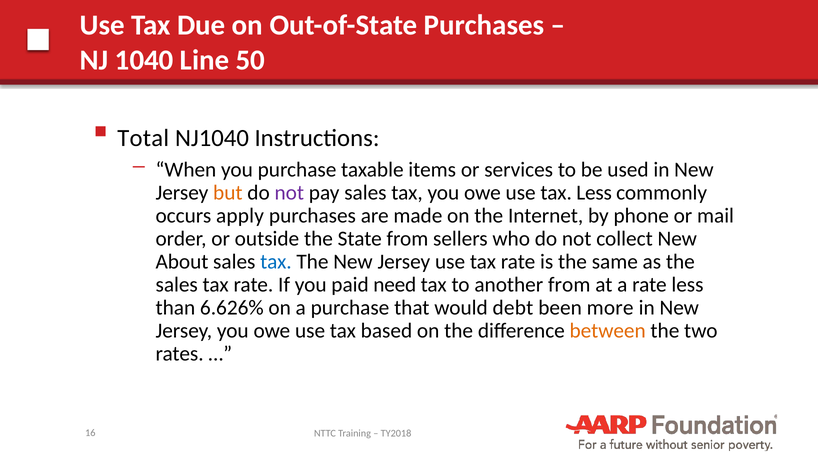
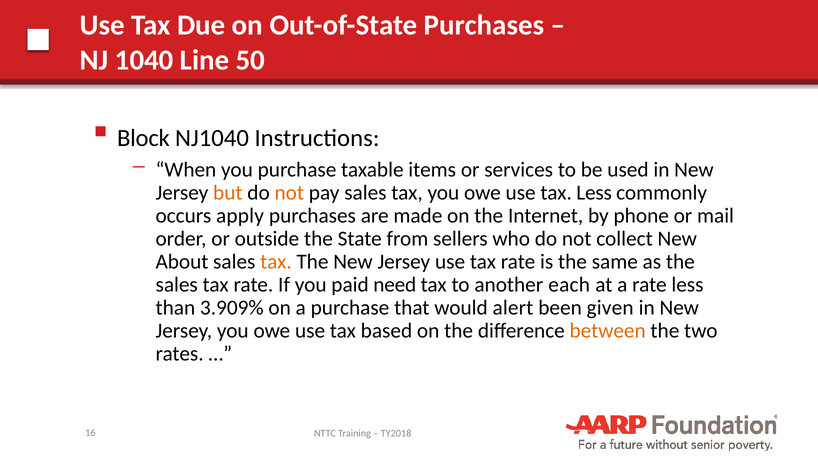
Total: Total -> Block
not at (289, 193) colour: purple -> orange
tax at (276, 262) colour: blue -> orange
another from: from -> each
6.626%: 6.626% -> 3.909%
debt: debt -> alert
more: more -> given
